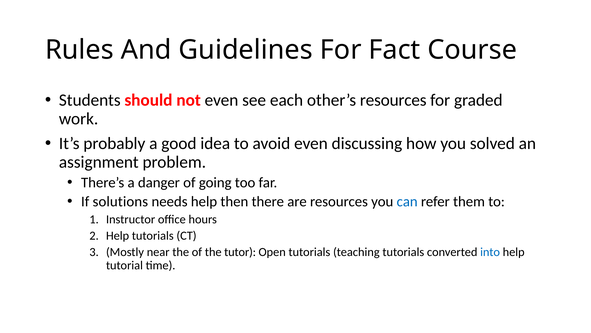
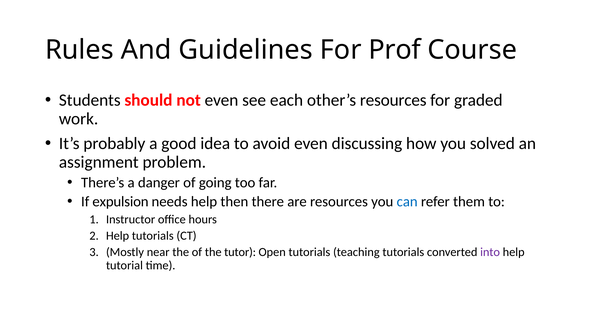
Fact: Fact -> Prof
solutions: solutions -> expulsion
into colour: blue -> purple
